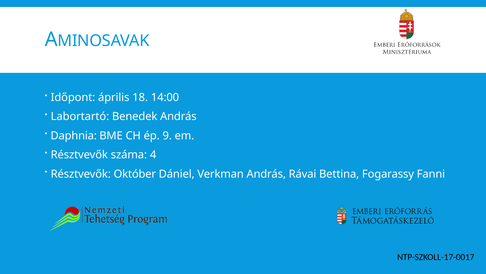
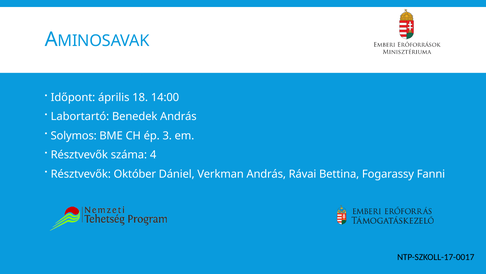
Daphnia: Daphnia -> Solymos
9: 9 -> 3
